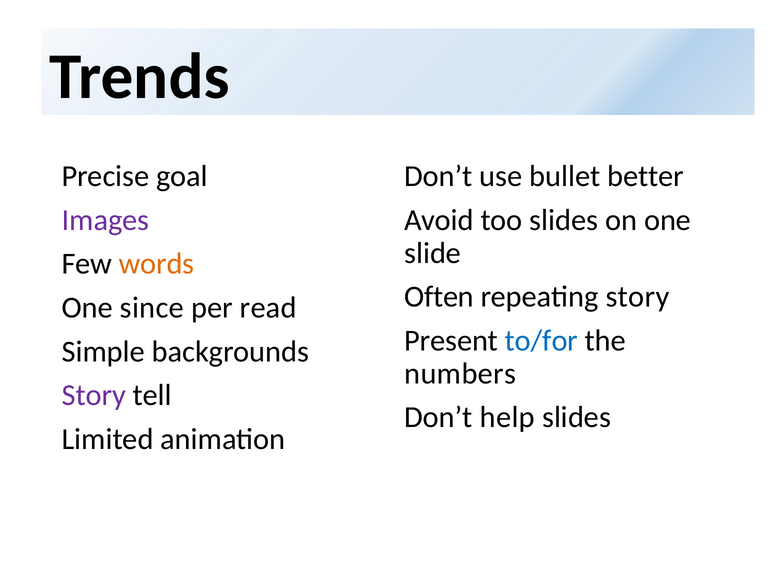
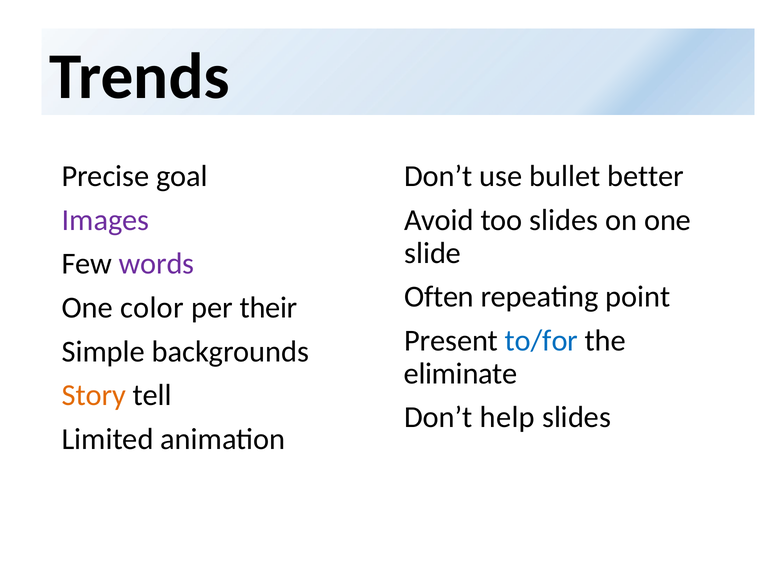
words colour: orange -> purple
repeating story: story -> point
since: since -> color
read: read -> their
numbers: numbers -> eliminate
Story at (94, 395) colour: purple -> orange
